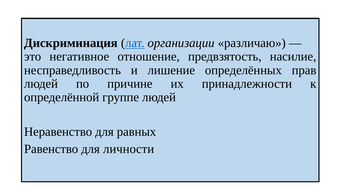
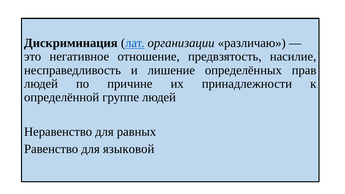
личности: личности -> языковой
